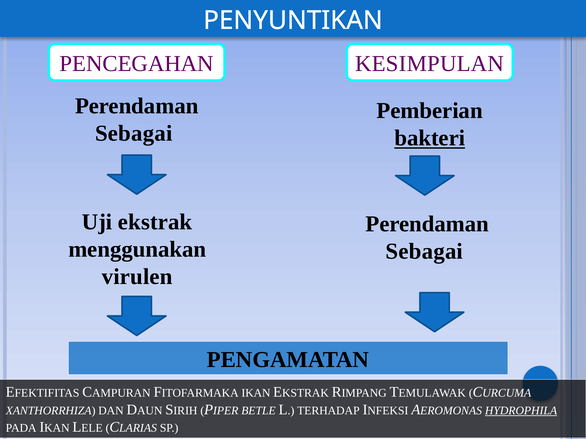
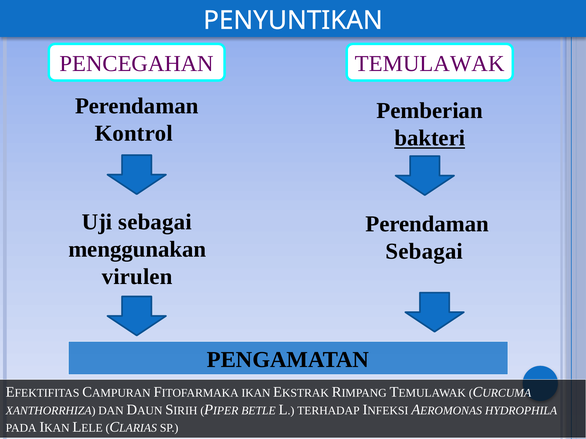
KESIMPULAN: KESIMPULAN -> TEMULAWAK
Sebagai at (134, 133): Sebagai -> Kontrol
Uji ekstrak: ekstrak -> sebagai
HYDROPHILA underline: present -> none
